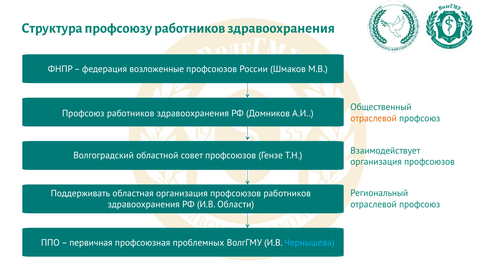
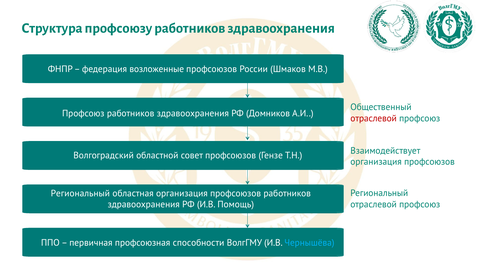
отраслевой at (374, 118) colour: orange -> red
Поддерживать at (80, 193): Поддерживать -> Региональный
Области: Области -> Помощь
проблемных: проблемных -> способности
